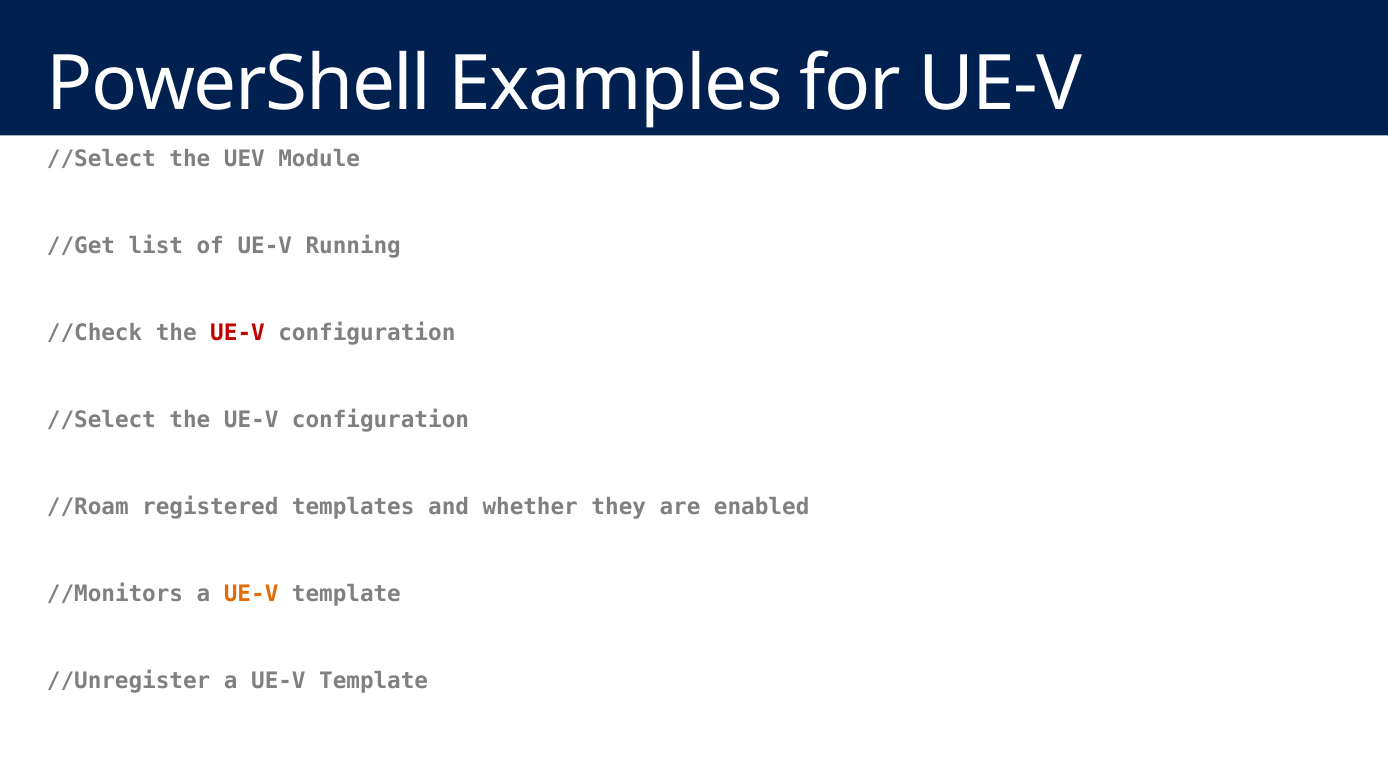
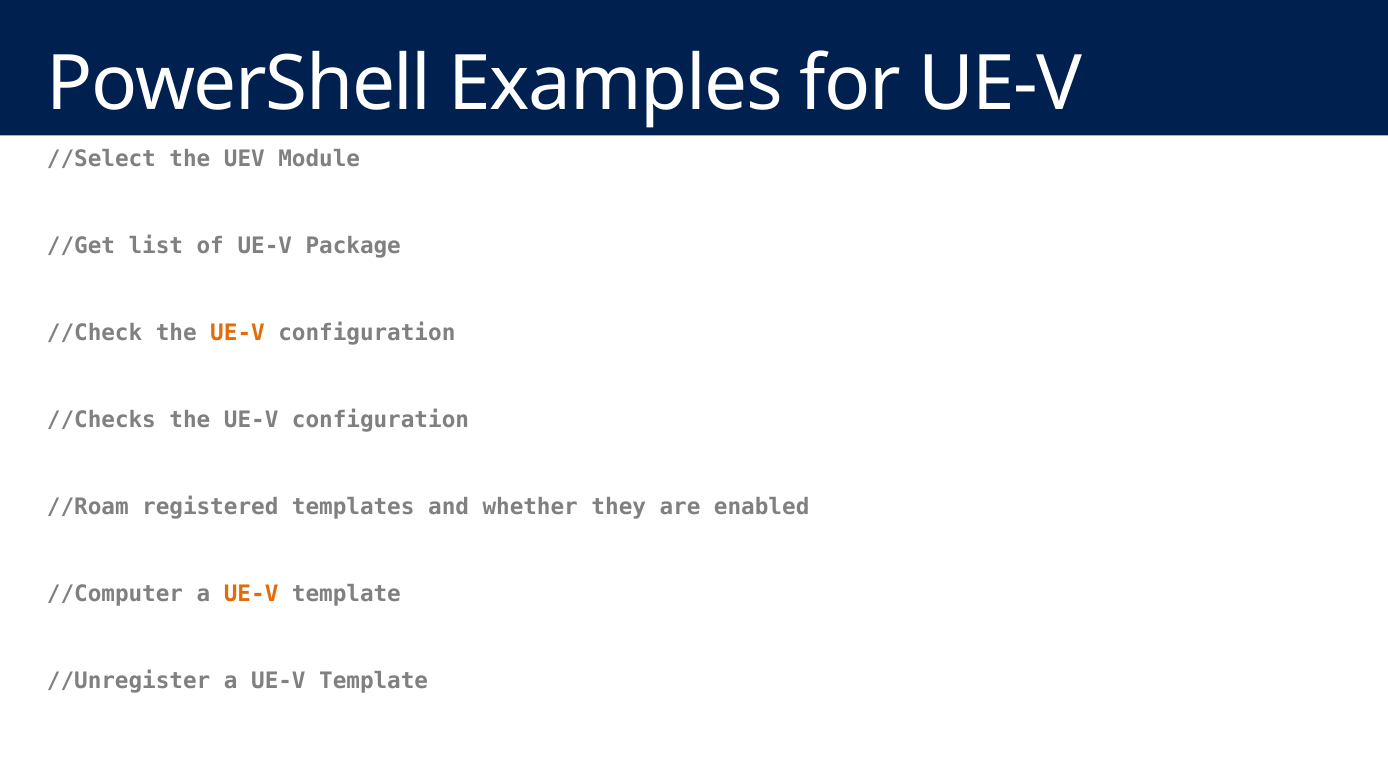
Running: Running -> Package
UE-V at (238, 333) colour: red -> orange
//Select at (101, 420): //Select -> //Checks
//Monitors: //Monitors -> //Computer
